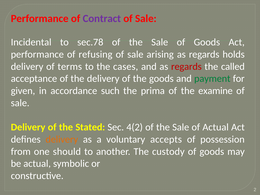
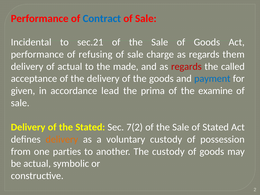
Contract colour: purple -> blue
sec.78: sec.78 -> sec.21
arising: arising -> charge
holds: holds -> them
of terms: terms -> actual
cases: cases -> made
payment colour: green -> blue
such: such -> lead
4(2: 4(2 -> 7(2
of Actual: Actual -> Stated
voluntary accepts: accepts -> custody
should: should -> parties
